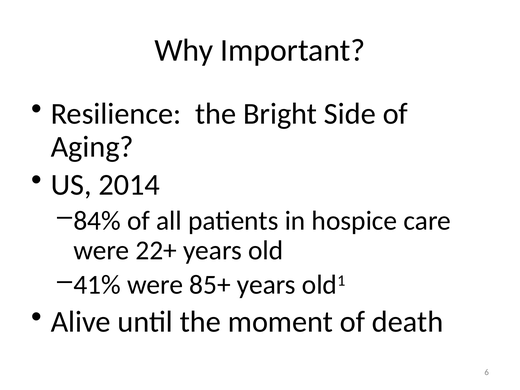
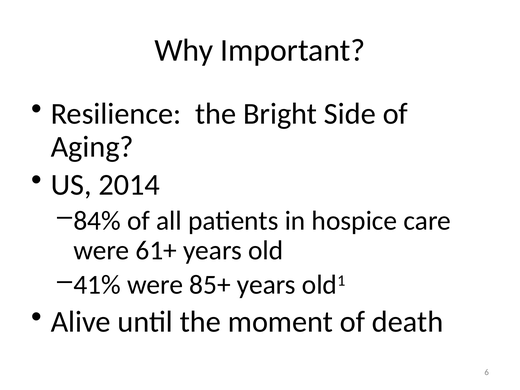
22+: 22+ -> 61+
